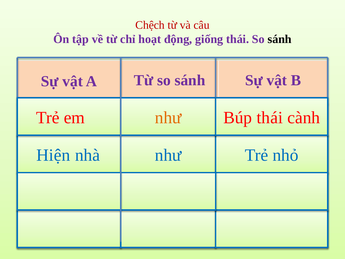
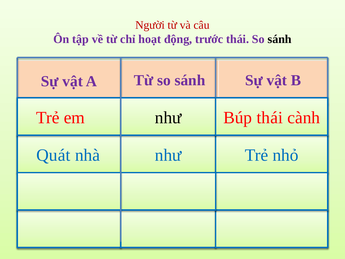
Chệch: Chệch -> Người
giống: giống -> trước
như at (168, 118) colour: orange -> black
Hiện: Hiện -> Quát
